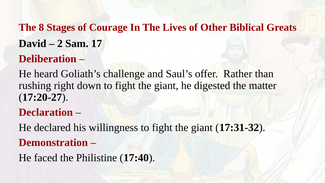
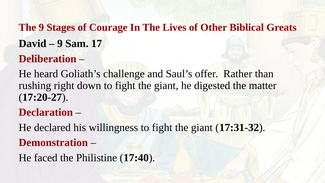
The 8: 8 -> 9
2 at (60, 44): 2 -> 9
